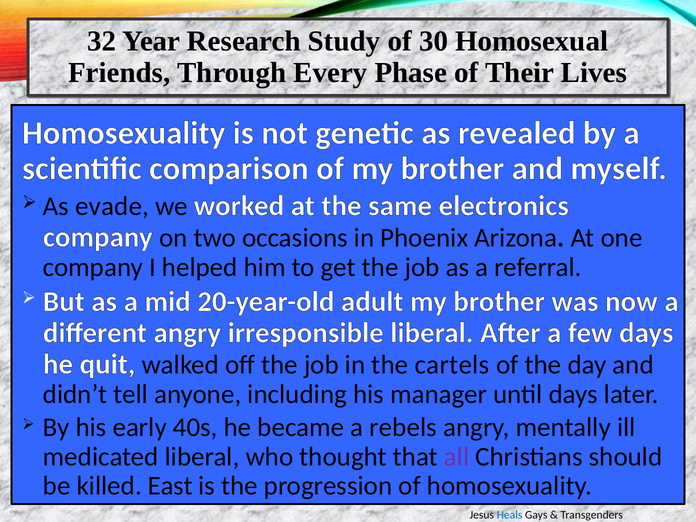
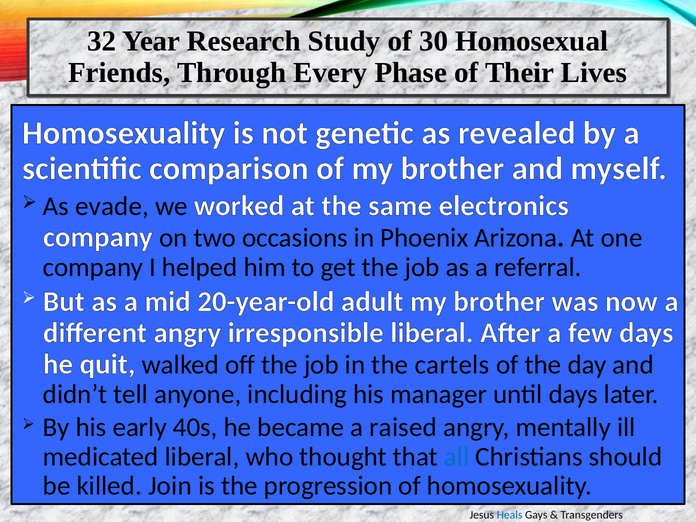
rebels: rebels -> raised
all colour: purple -> blue
East: East -> Join
